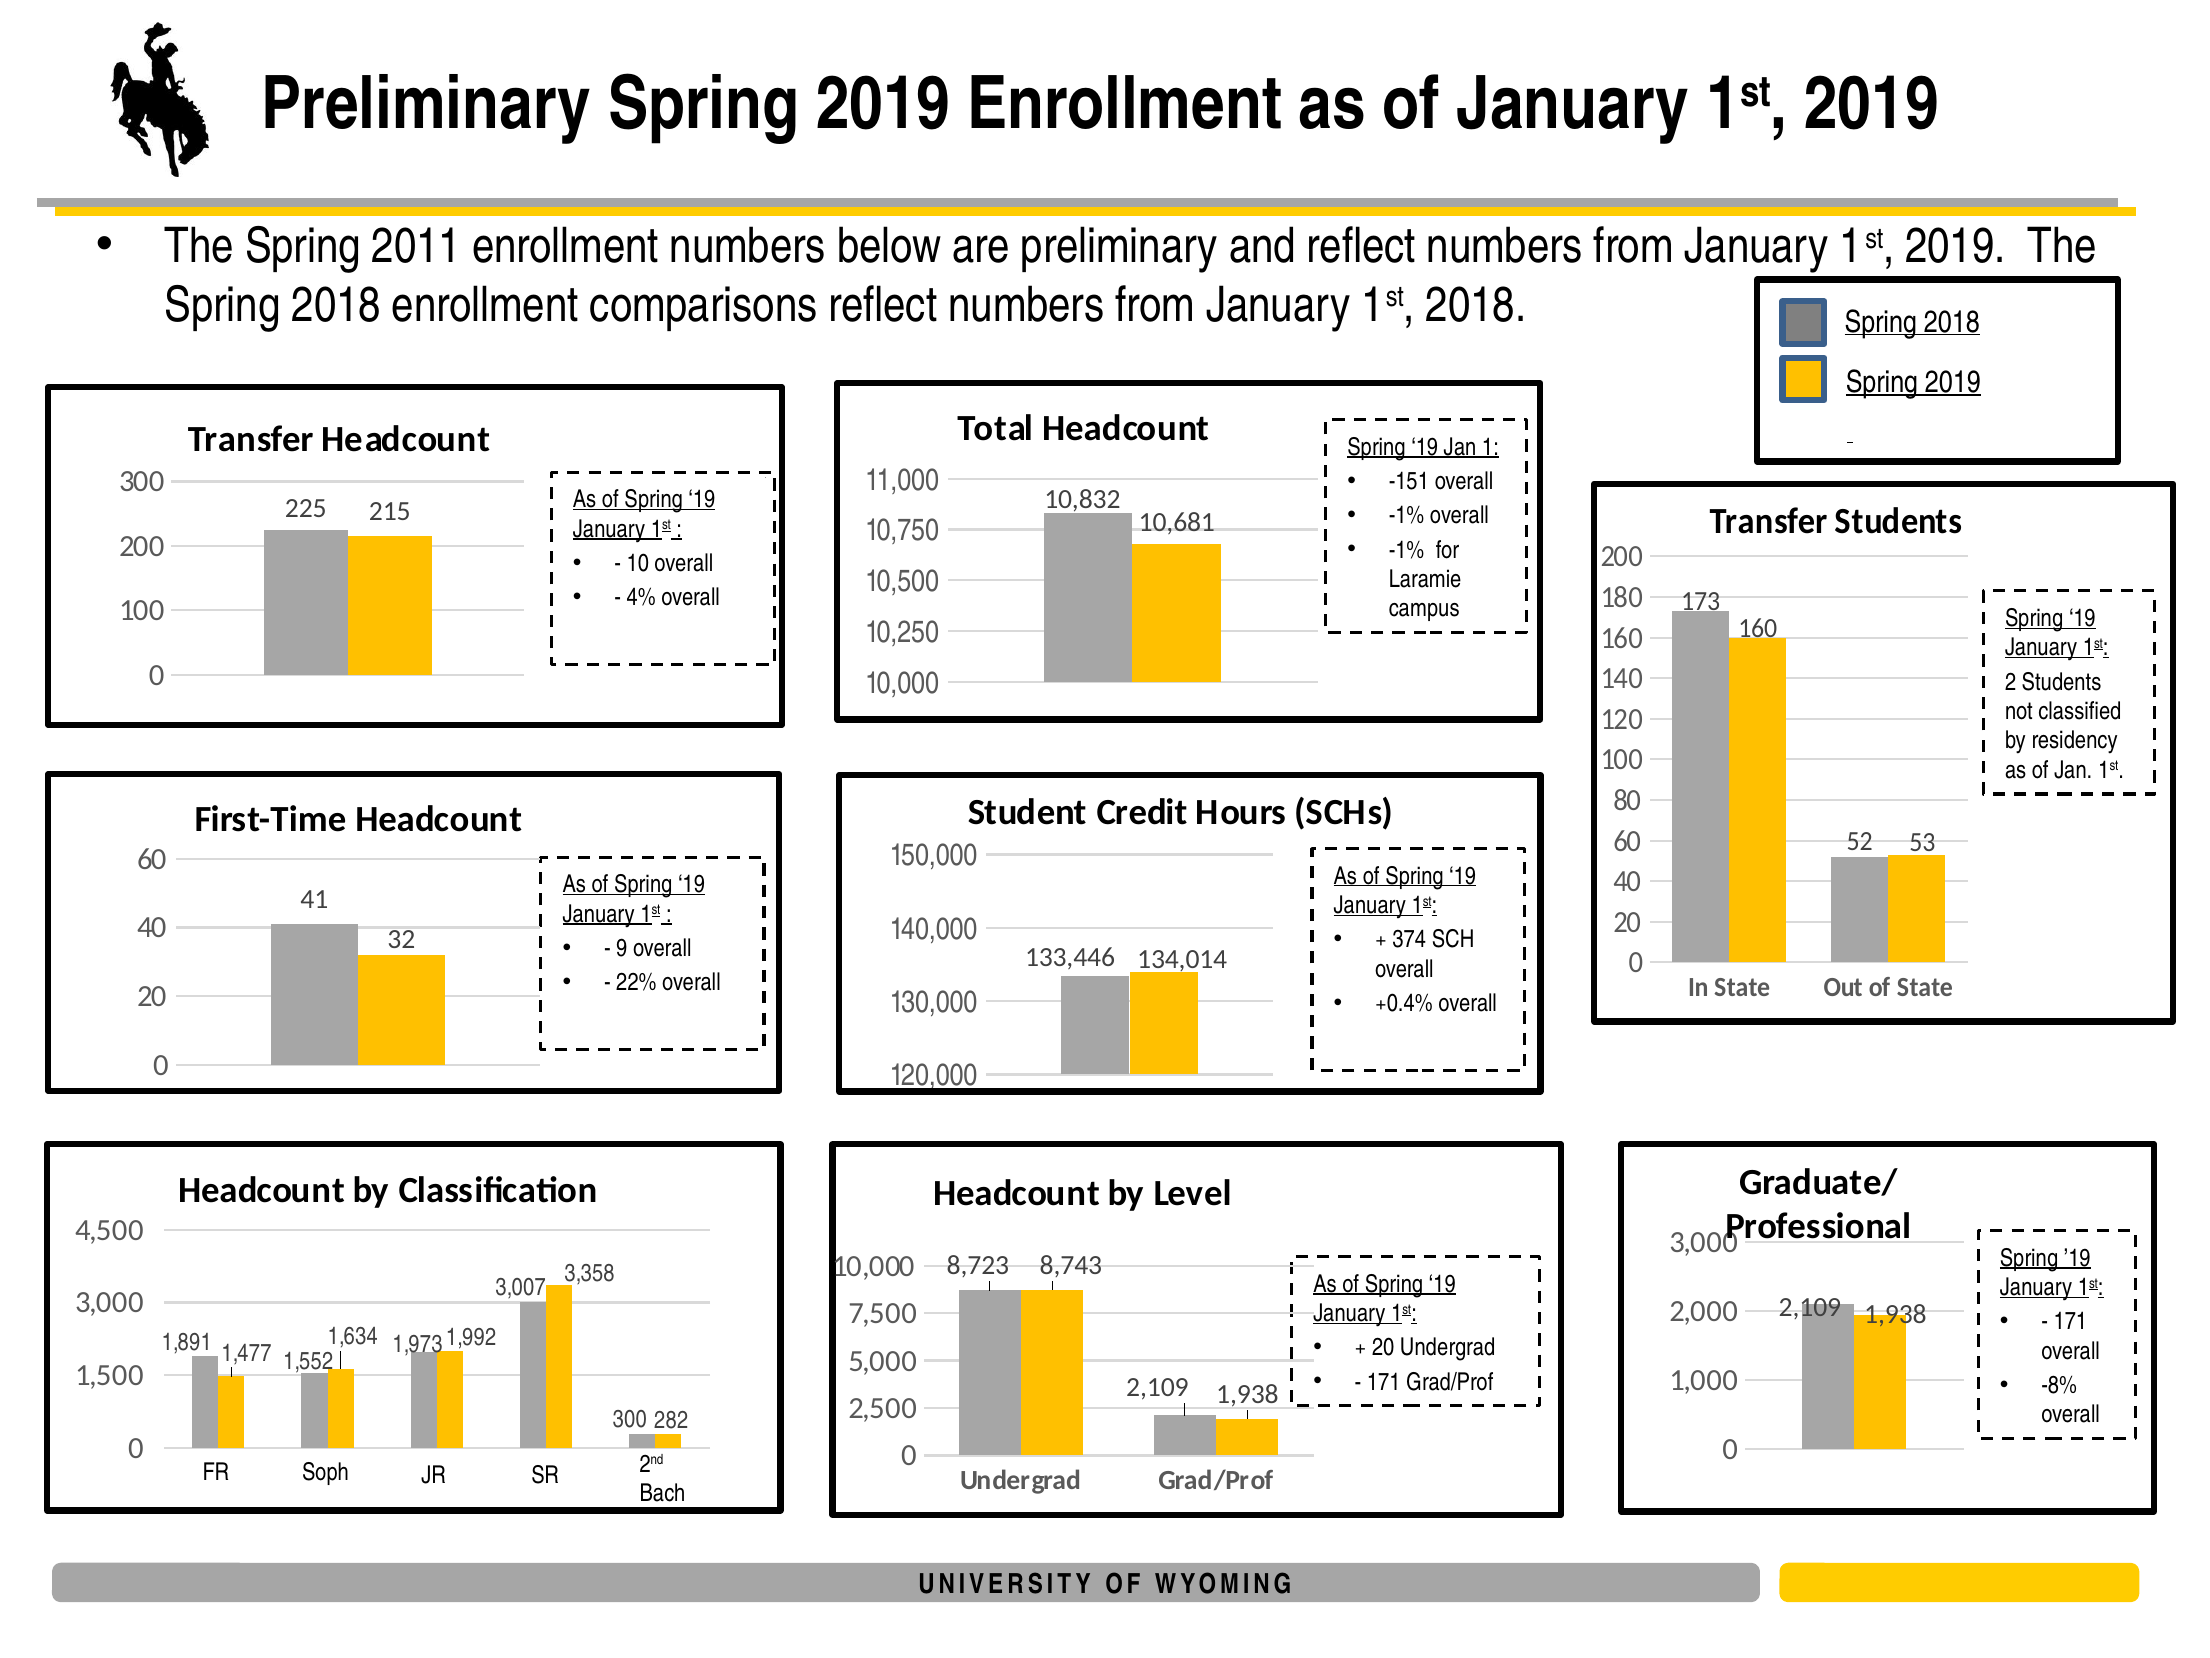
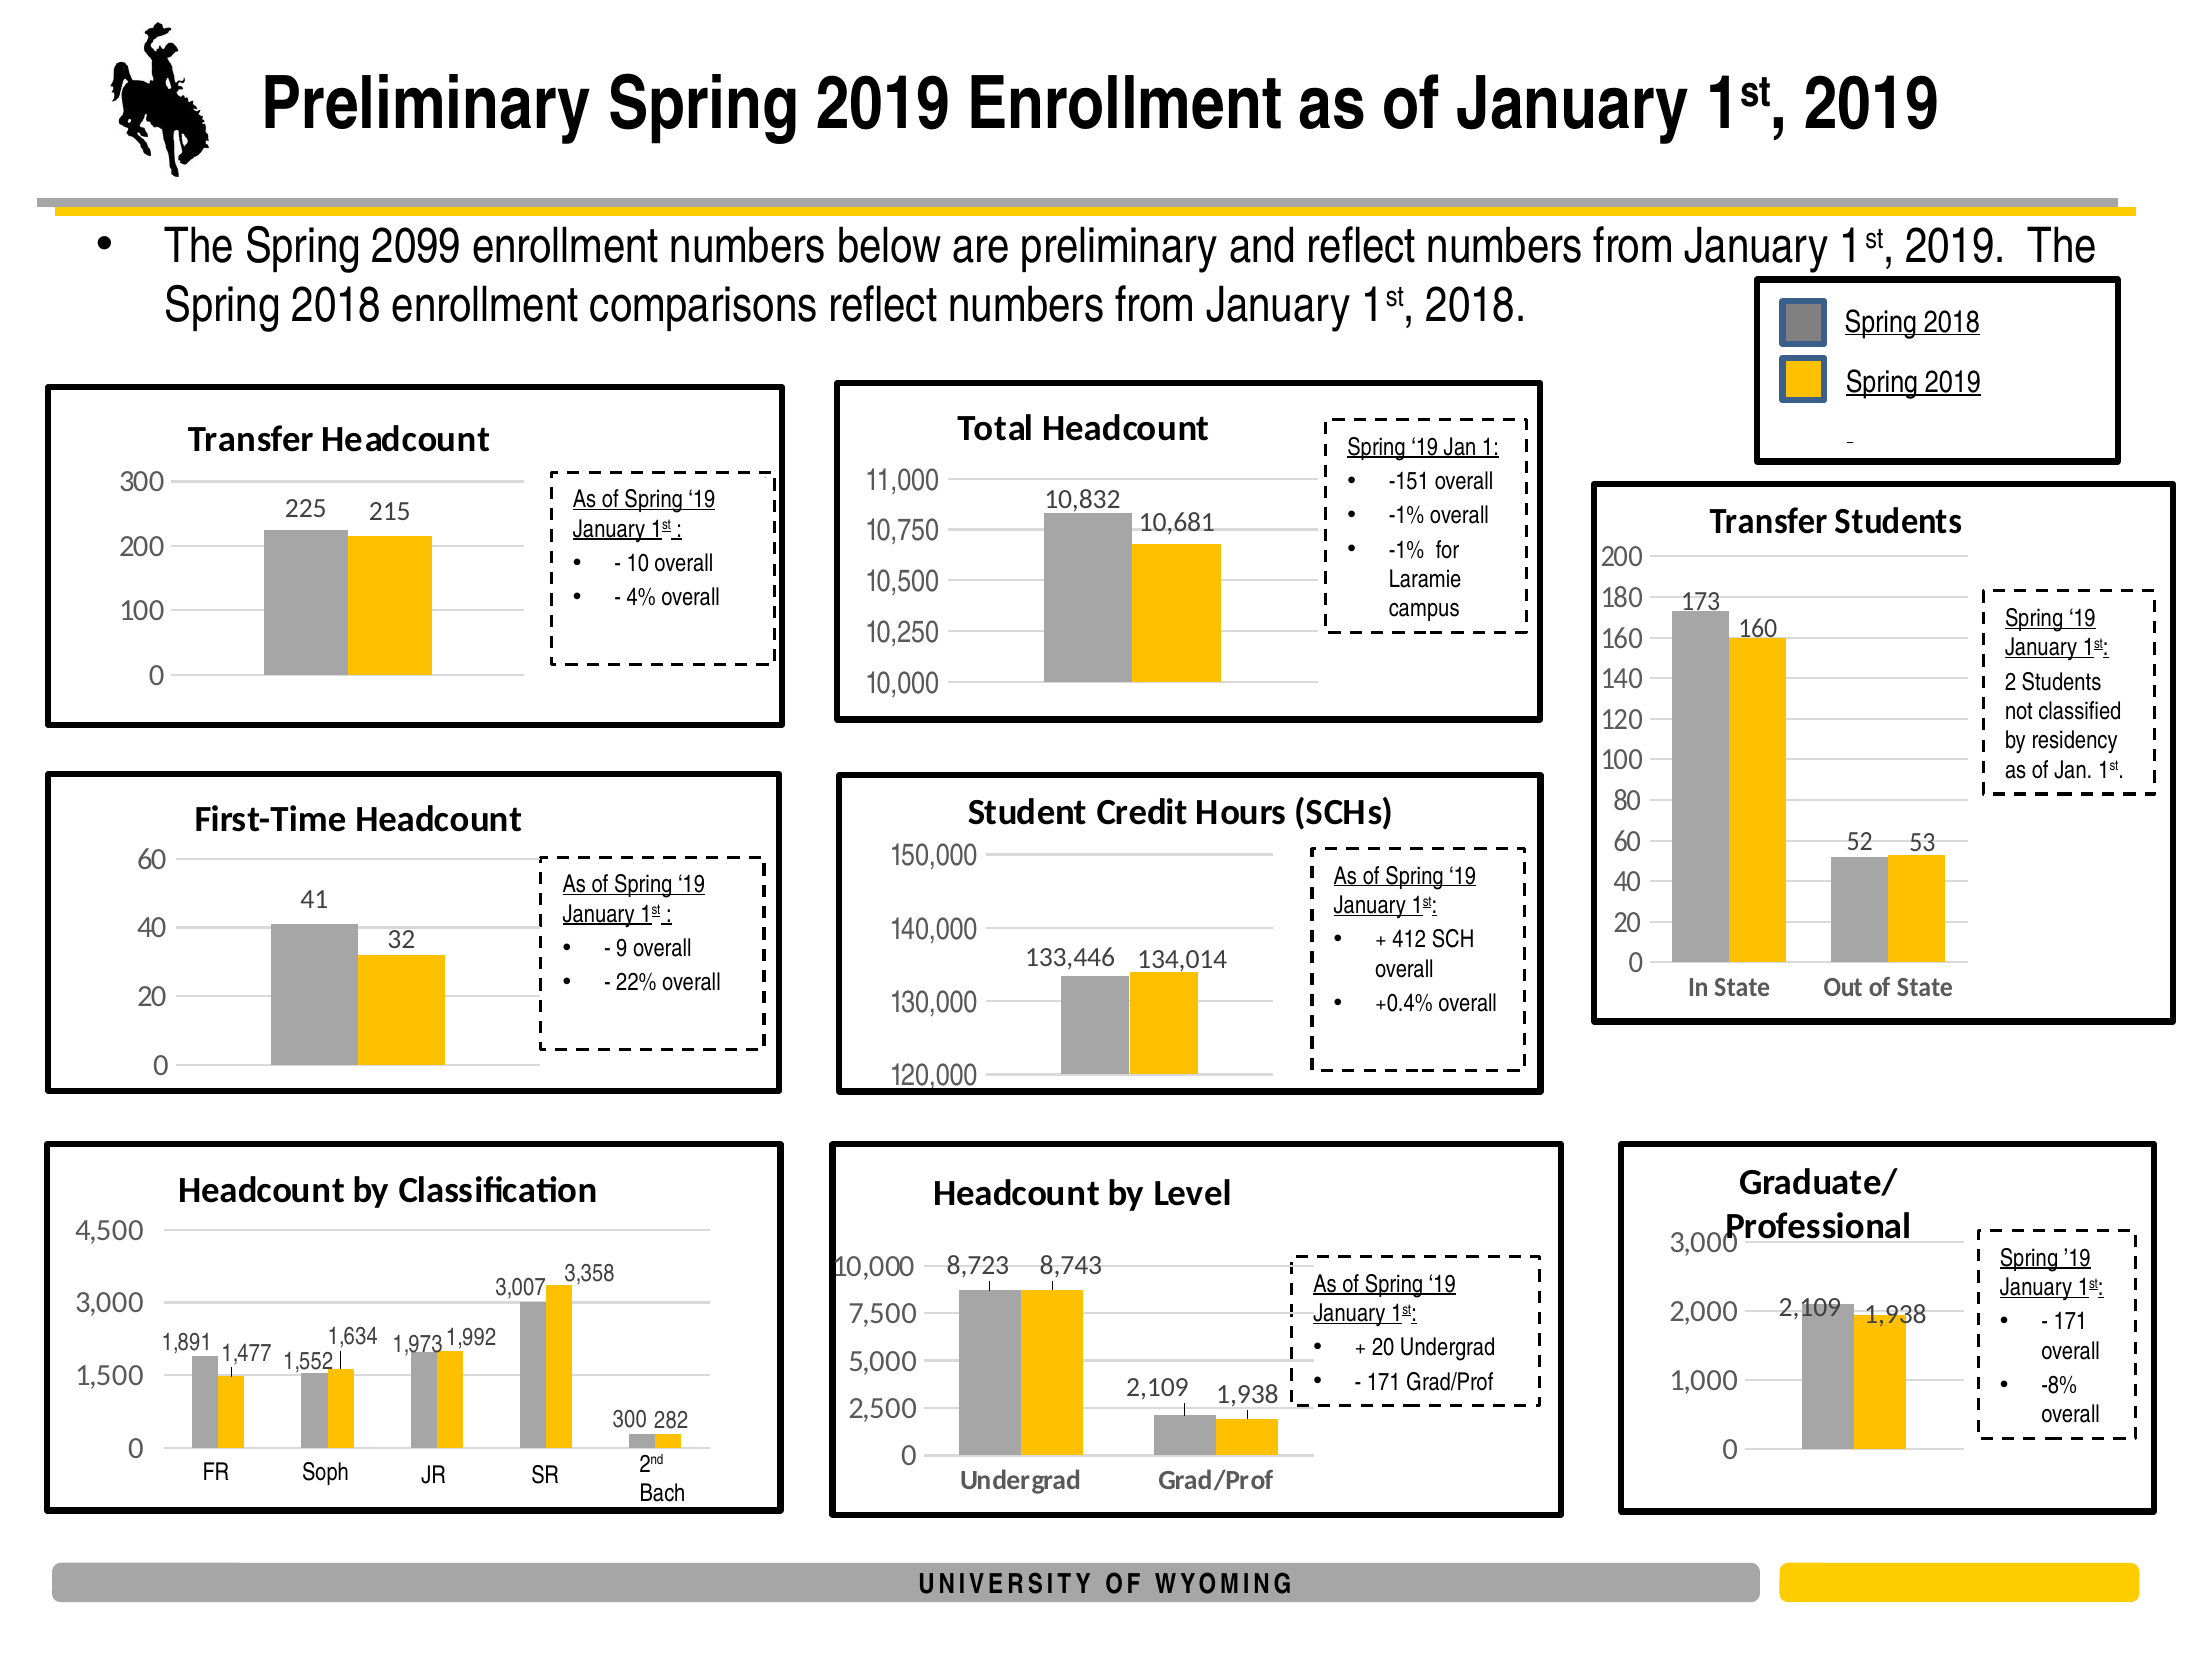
2011: 2011 -> 2099
374: 374 -> 412
